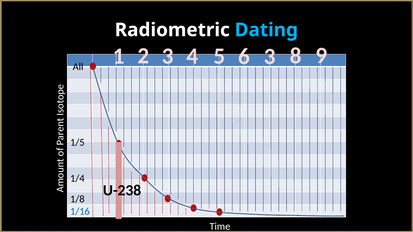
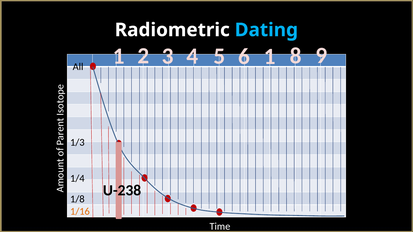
6 3: 3 -> 1
1/5: 1/5 -> 1/3
1/16 colour: blue -> orange
